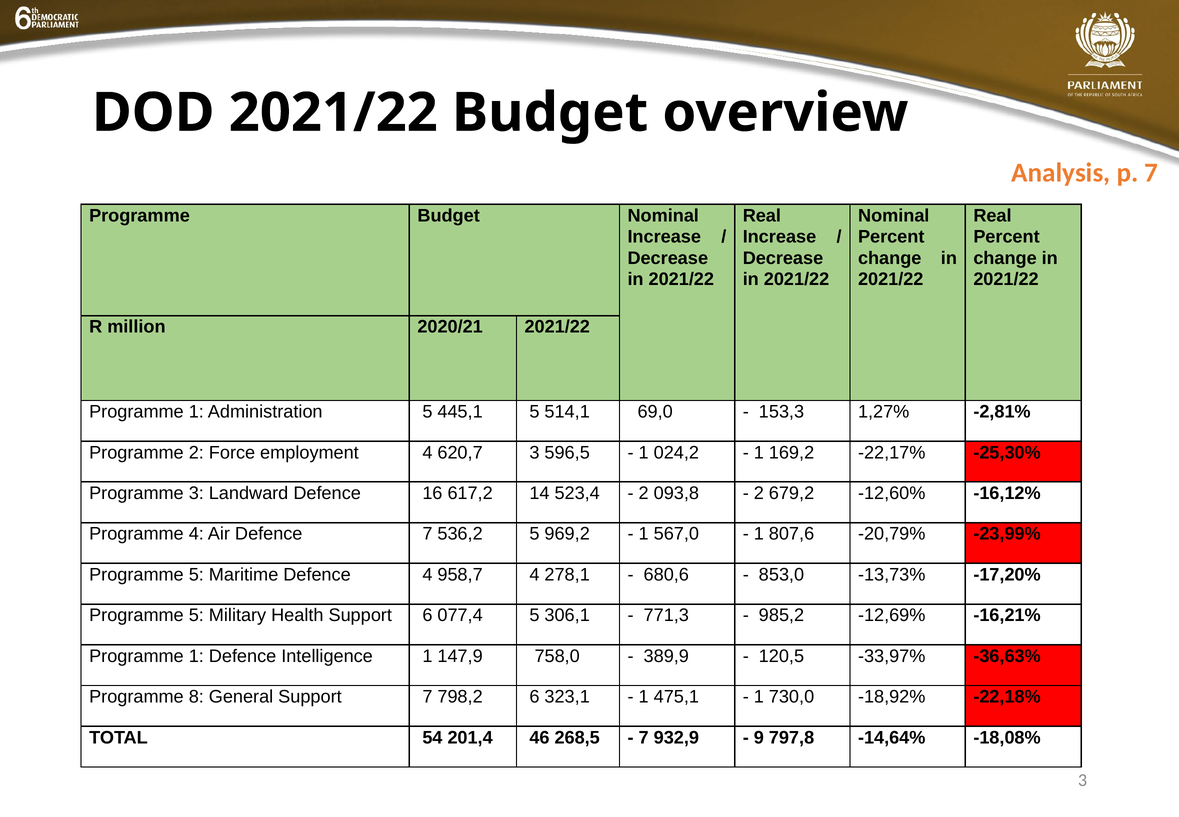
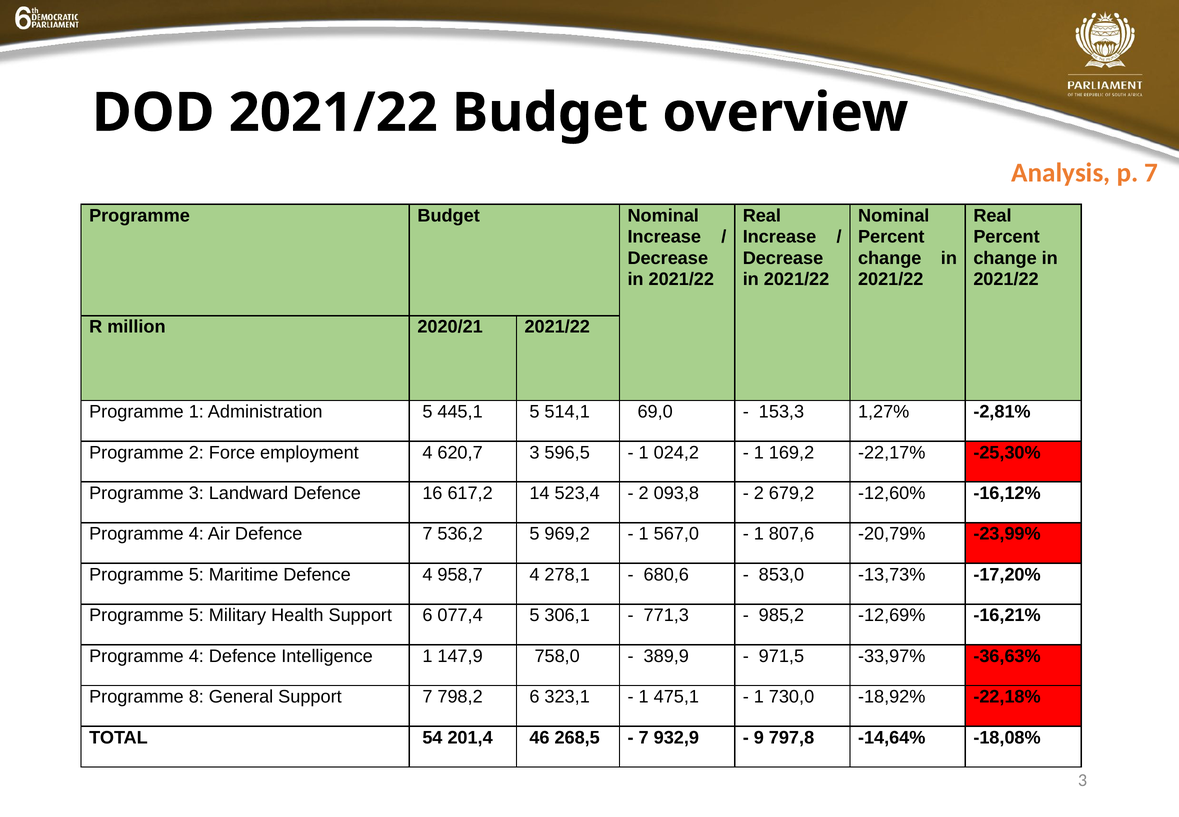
1 at (196, 656): 1 -> 4
120,5: 120,5 -> 971,5
